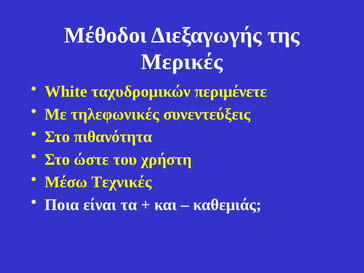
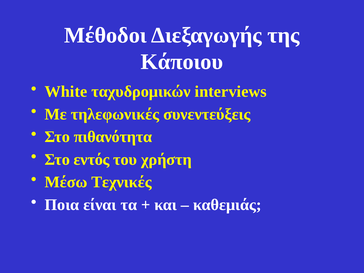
Μερικές: Μερικές -> Κάποιου
περιμένετε: περιμένετε -> interviews
ώστε: ώστε -> εντός
